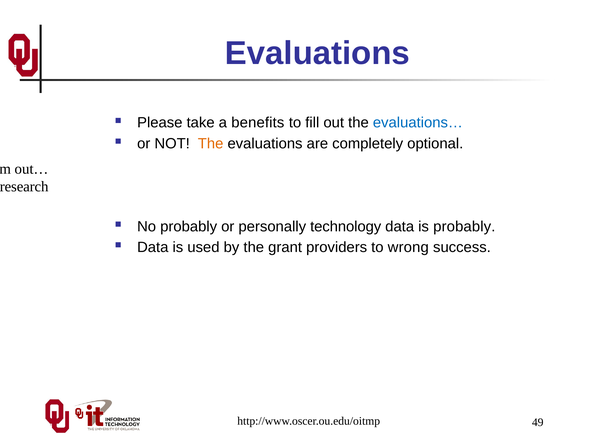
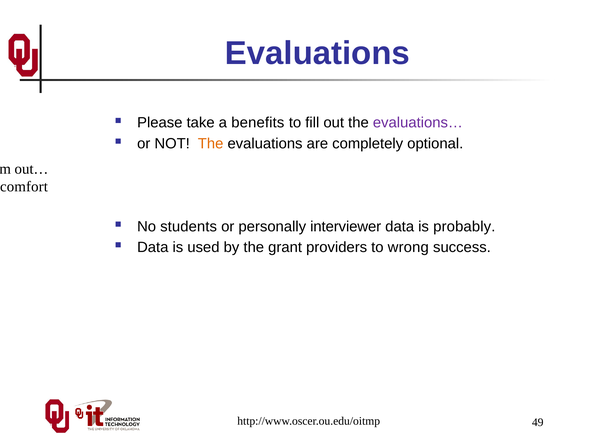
evaluations… colour: blue -> purple
research: research -> comfort
No probably: probably -> students
technology: technology -> interviewer
